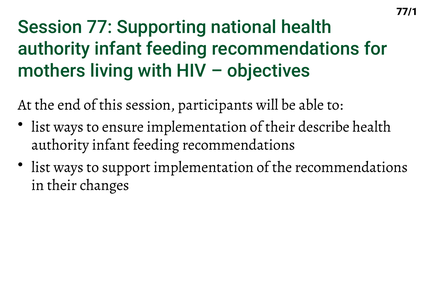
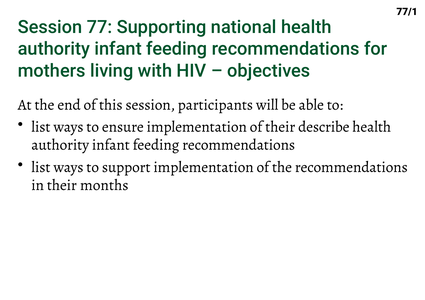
changes: changes -> months
